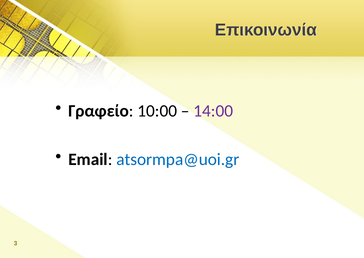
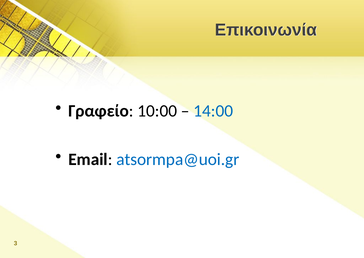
14:00 colour: purple -> blue
